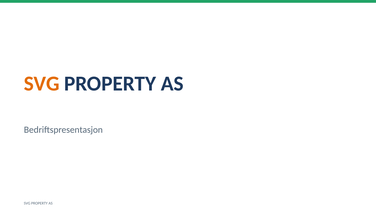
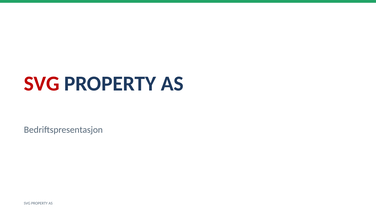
SVG at (42, 83) colour: orange -> red
